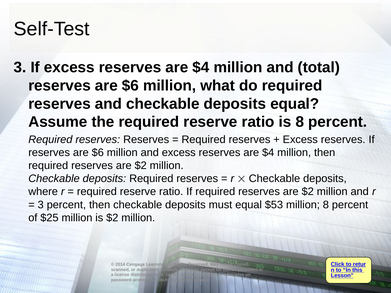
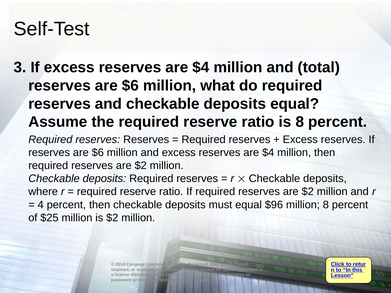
3 at (41, 205): 3 -> 4
$53: $53 -> $96
